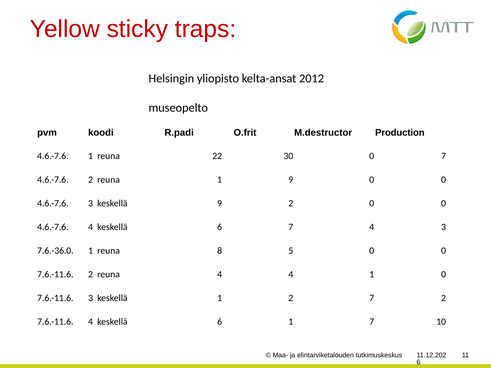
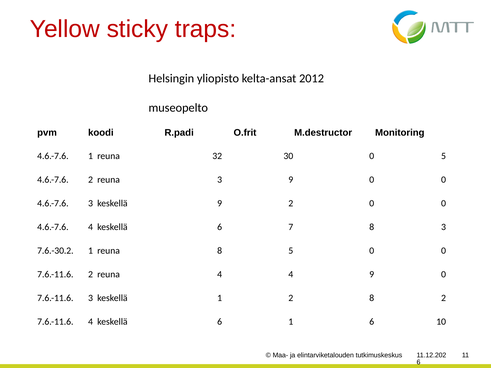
Production: Production -> Monitoring
22: 22 -> 32
0 7: 7 -> 5
reuna 1: 1 -> 3
7 4: 4 -> 8
7.6.-36.0: 7.6.-36.0 -> 7.6.-30.2
4 1: 1 -> 9
2 7: 7 -> 8
1 7: 7 -> 6
